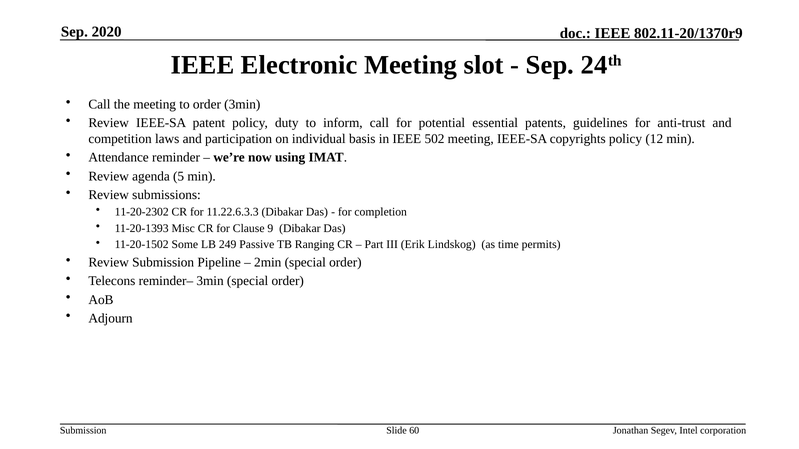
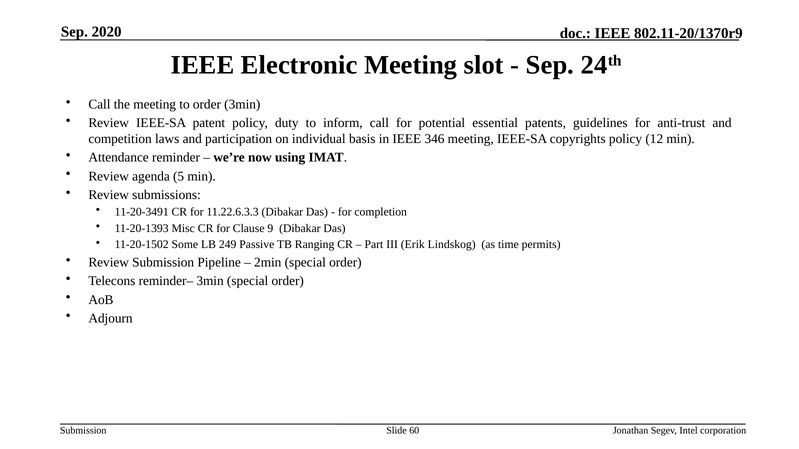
502: 502 -> 346
11-20-2302: 11-20-2302 -> 11-20-3491
